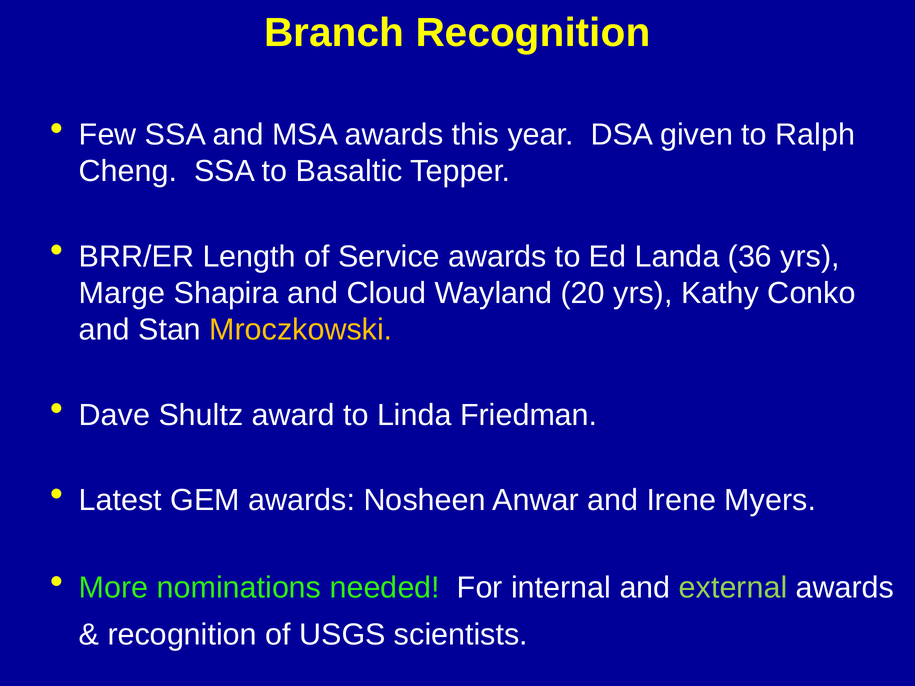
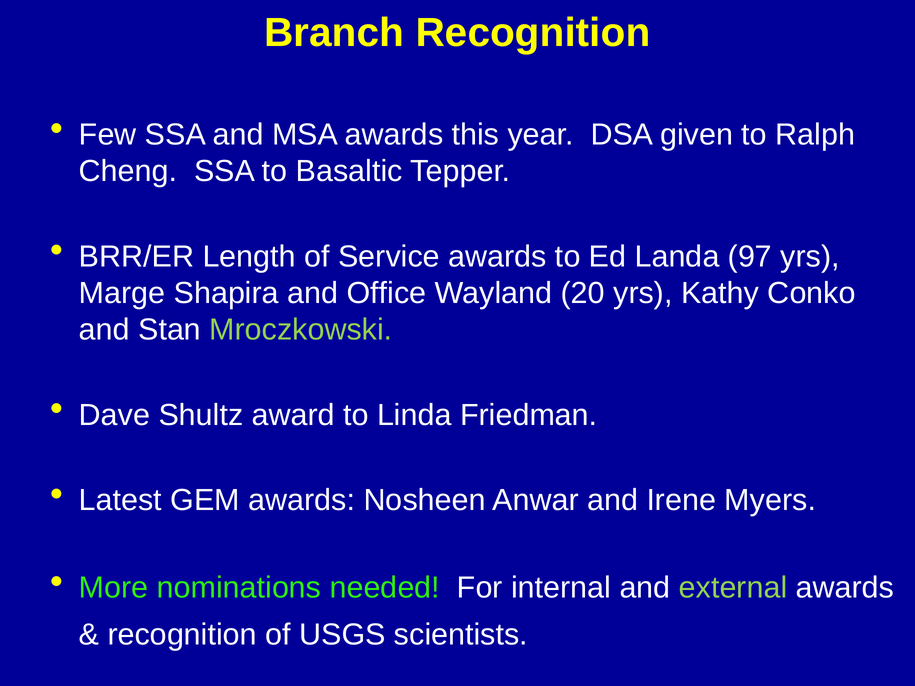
36: 36 -> 97
Cloud: Cloud -> Office
Mroczkowski colour: yellow -> light green
